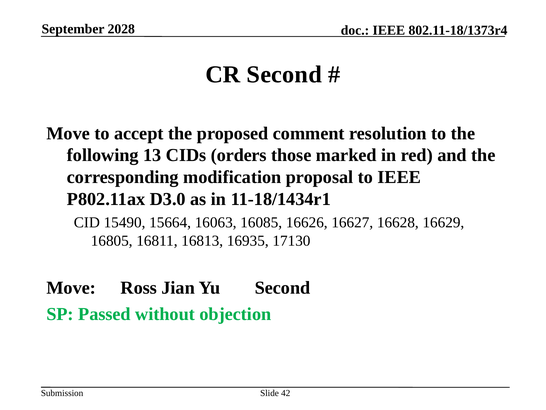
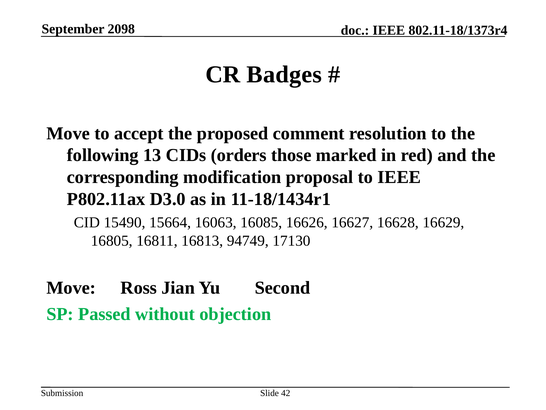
2028: 2028 -> 2098
CR Second: Second -> Badges
16935: 16935 -> 94749
